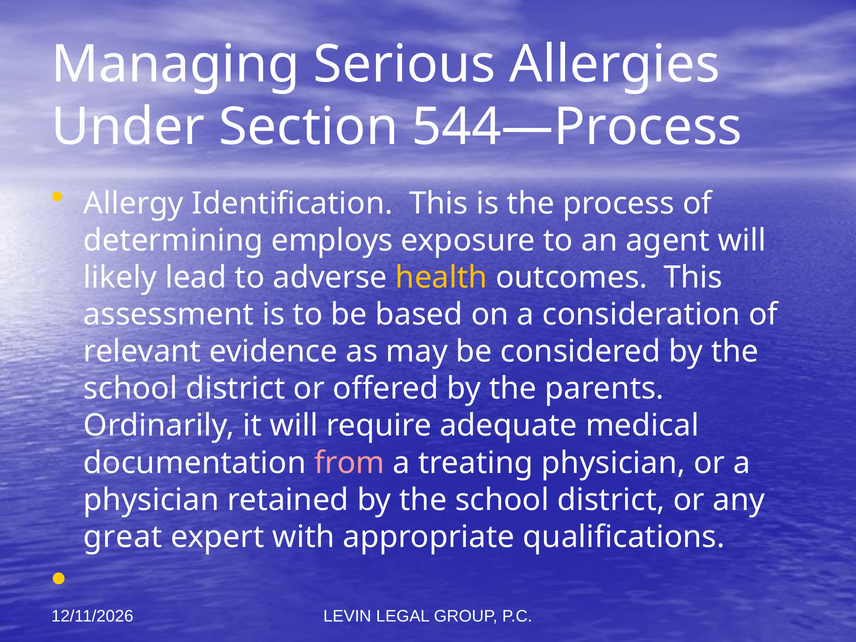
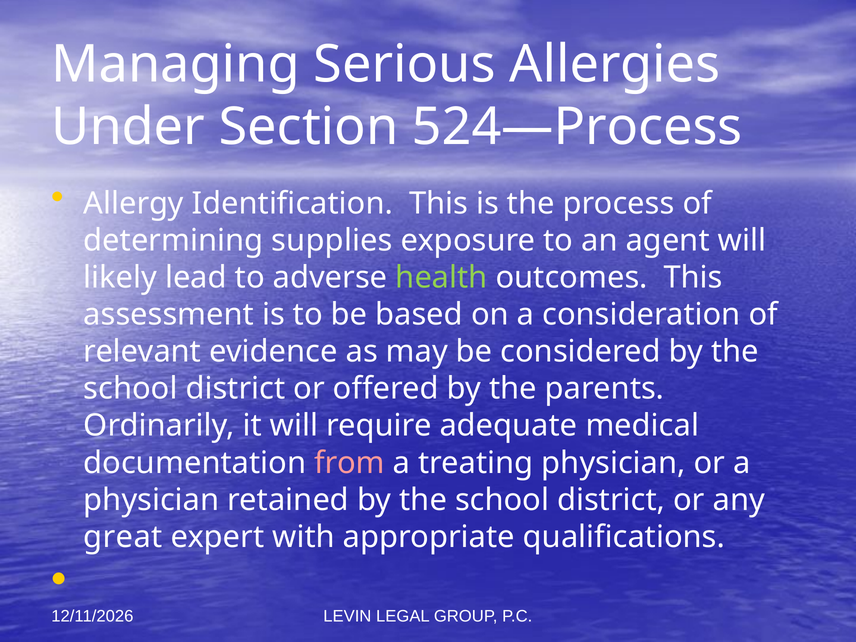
544—Process: 544—Process -> 524—Process
employs: employs -> supplies
health colour: yellow -> light green
